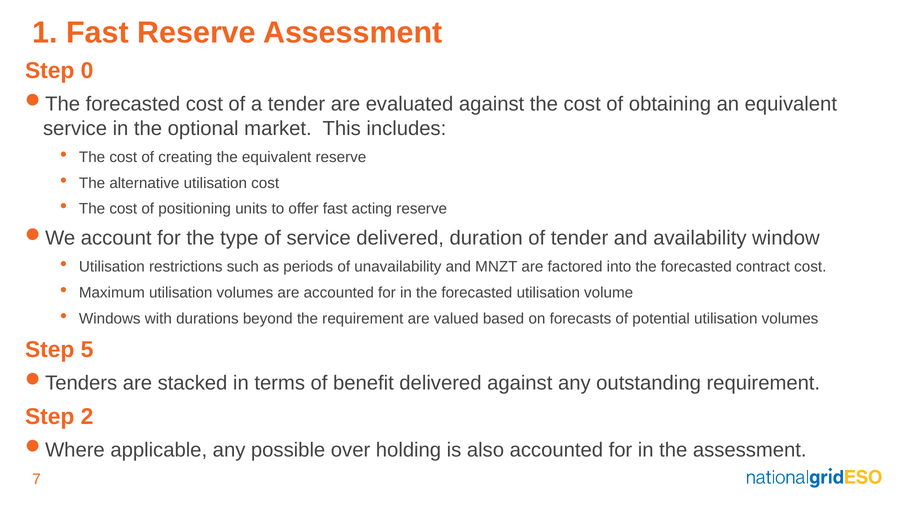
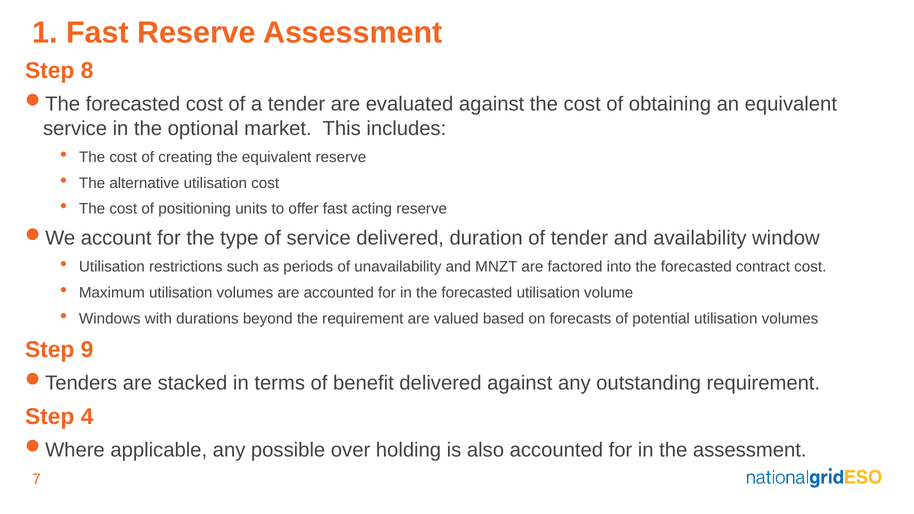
0: 0 -> 8
5: 5 -> 9
2: 2 -> 4
